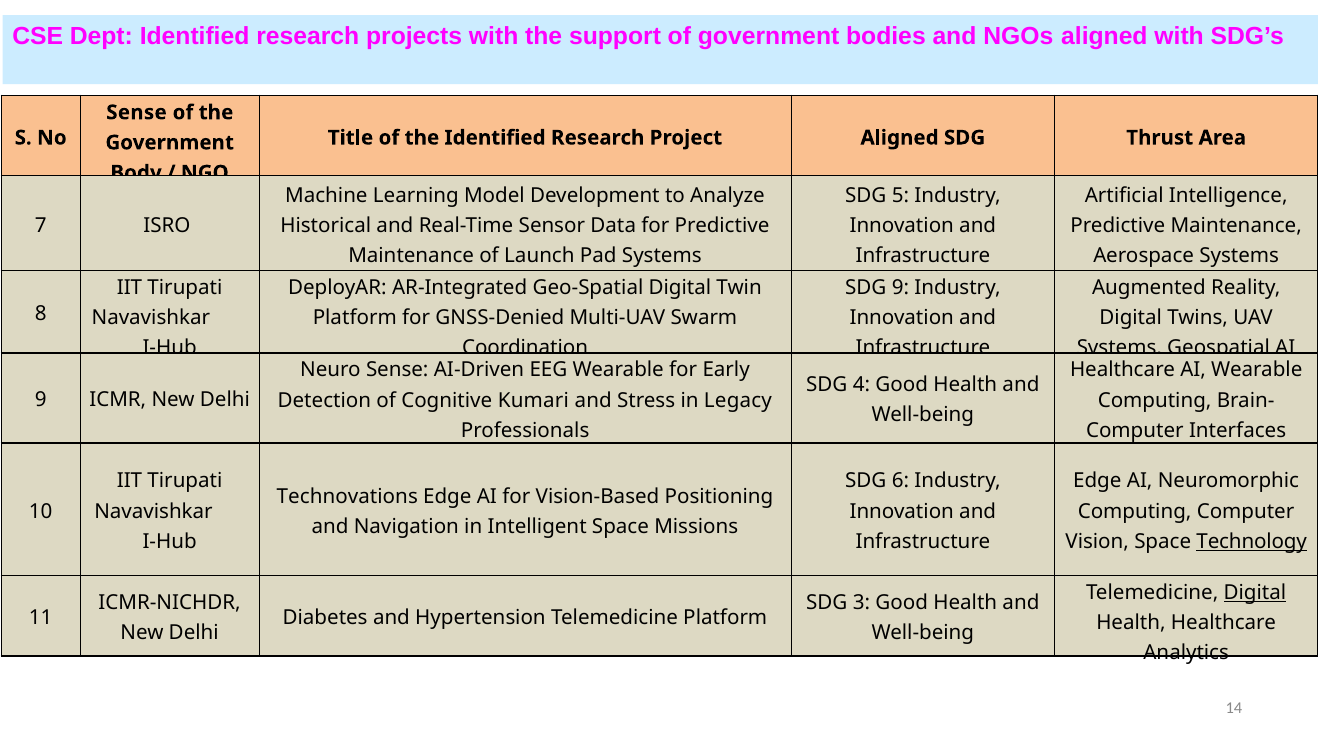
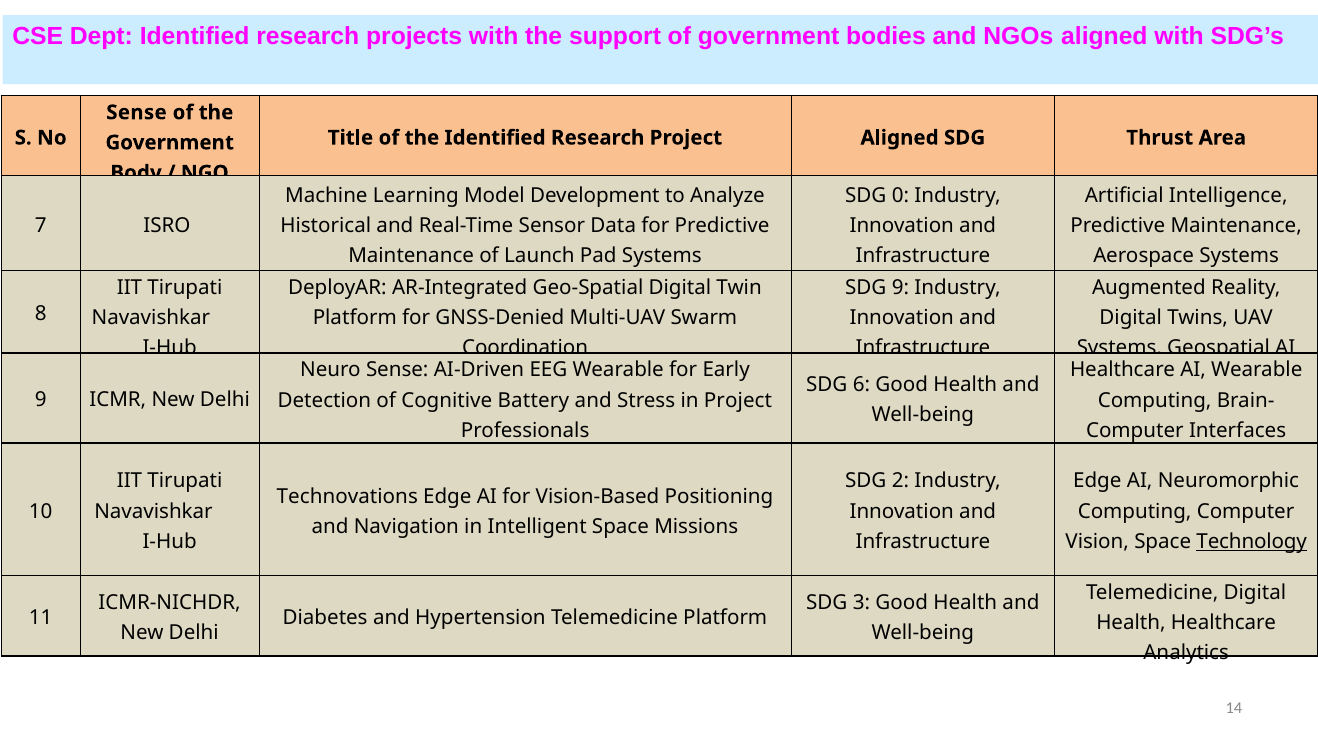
5: 5 -> 0
4: 4 -> 6
Kumari: Kumari -> Battery
in Legacy: Legacy -> Project
6: 6 -> 2
Digital at (1255, 592) underline: present -> none
